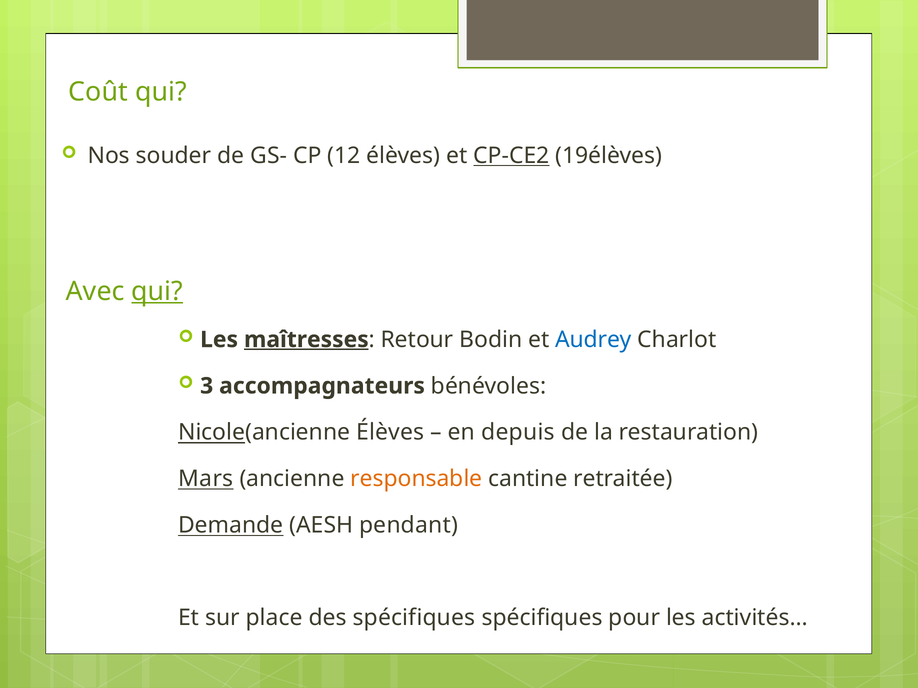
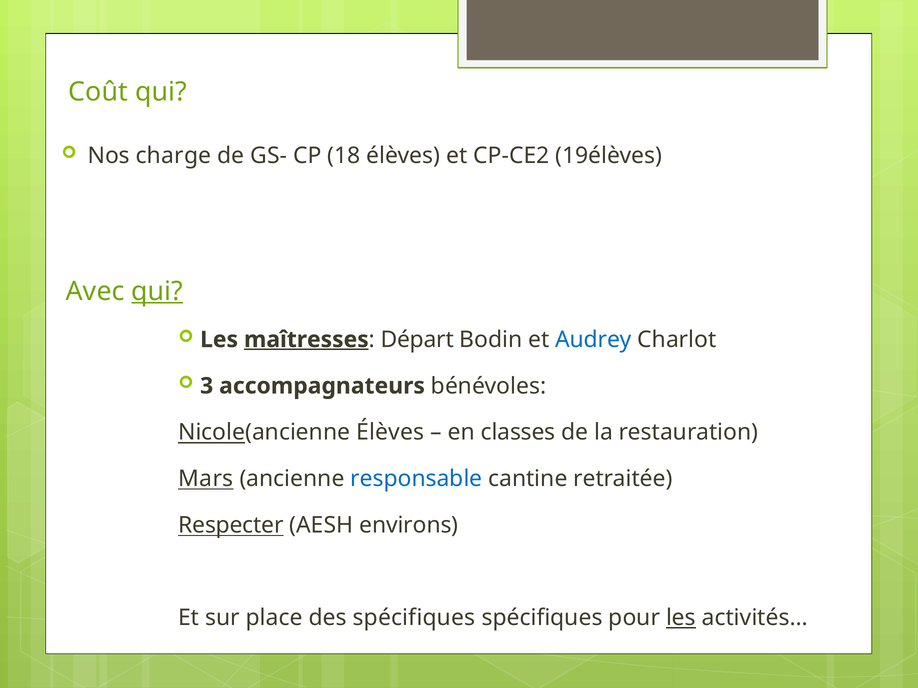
souder: souder -> charge
12: 12 -> 18
CP-CE2 underline: present -> none
Retour: Retour -> Départ
depuis: depuis -> classes
responsable colour: orange -> blue
Demande: Demande -> Respecter
pendant: pendant -> environs
les at (681, 618) underline: none -> present
